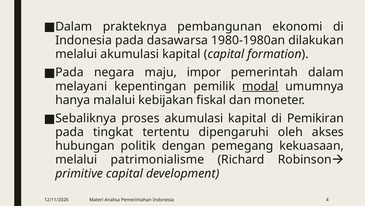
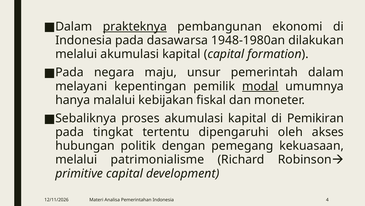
prakteknya underline: none -> present
1980-1980an: 1980-1980an -> 1948-1980an
impor: impor -> unsur
